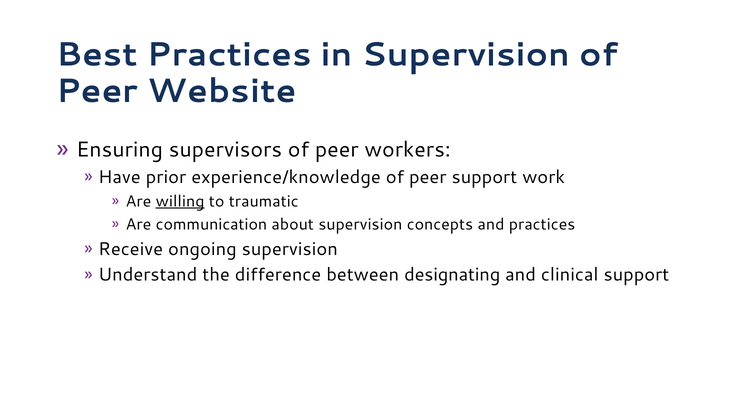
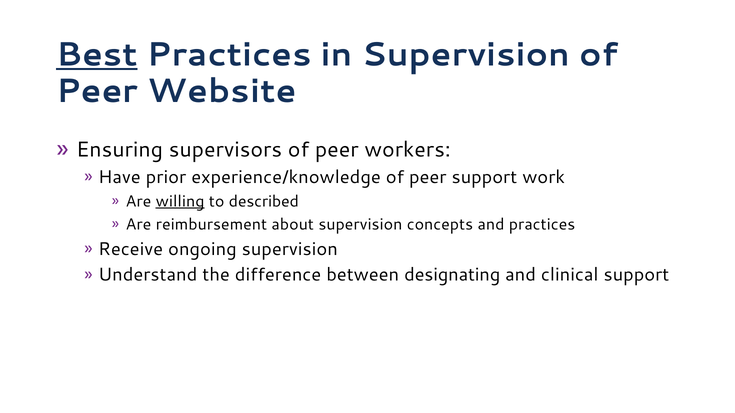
Best underline: none -> present
traumatic: traumatic -> described
communication: communication -> reimbursement
